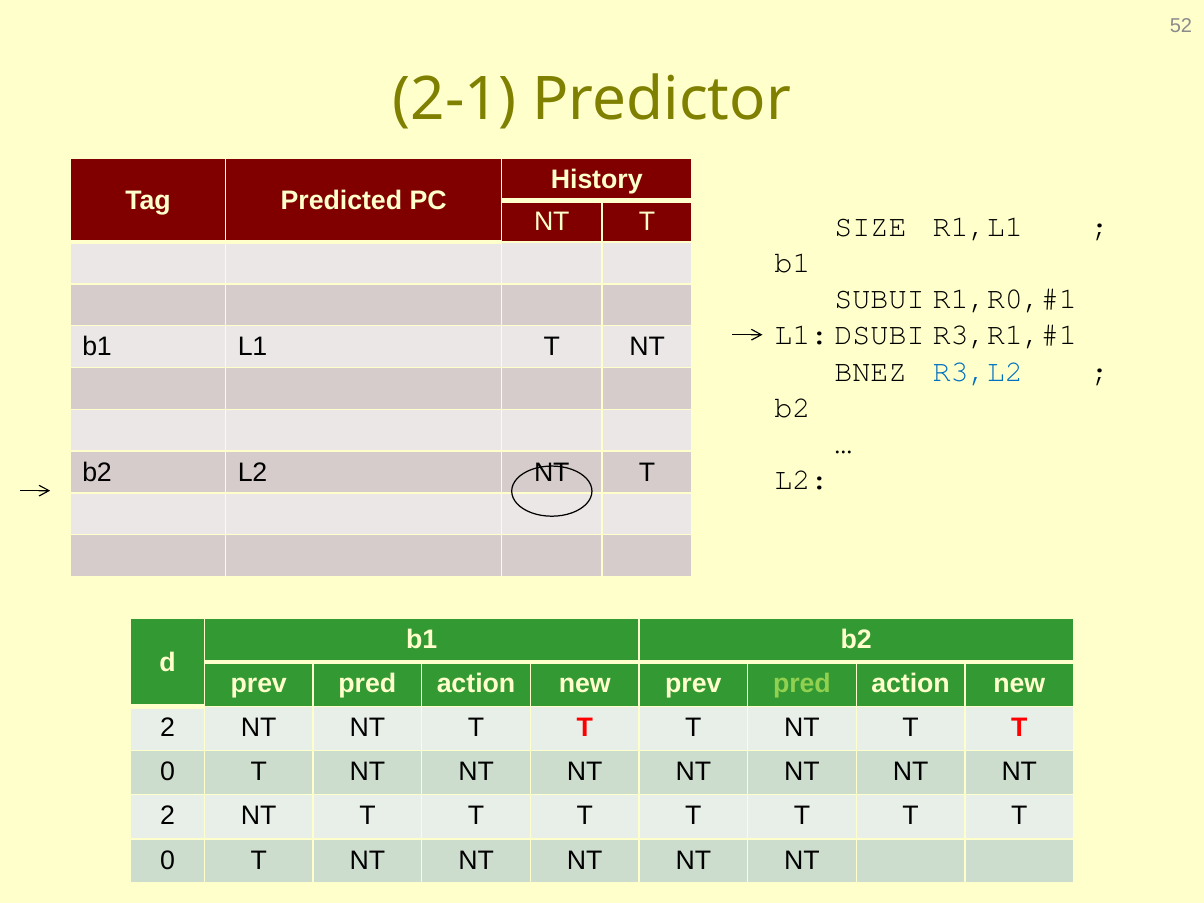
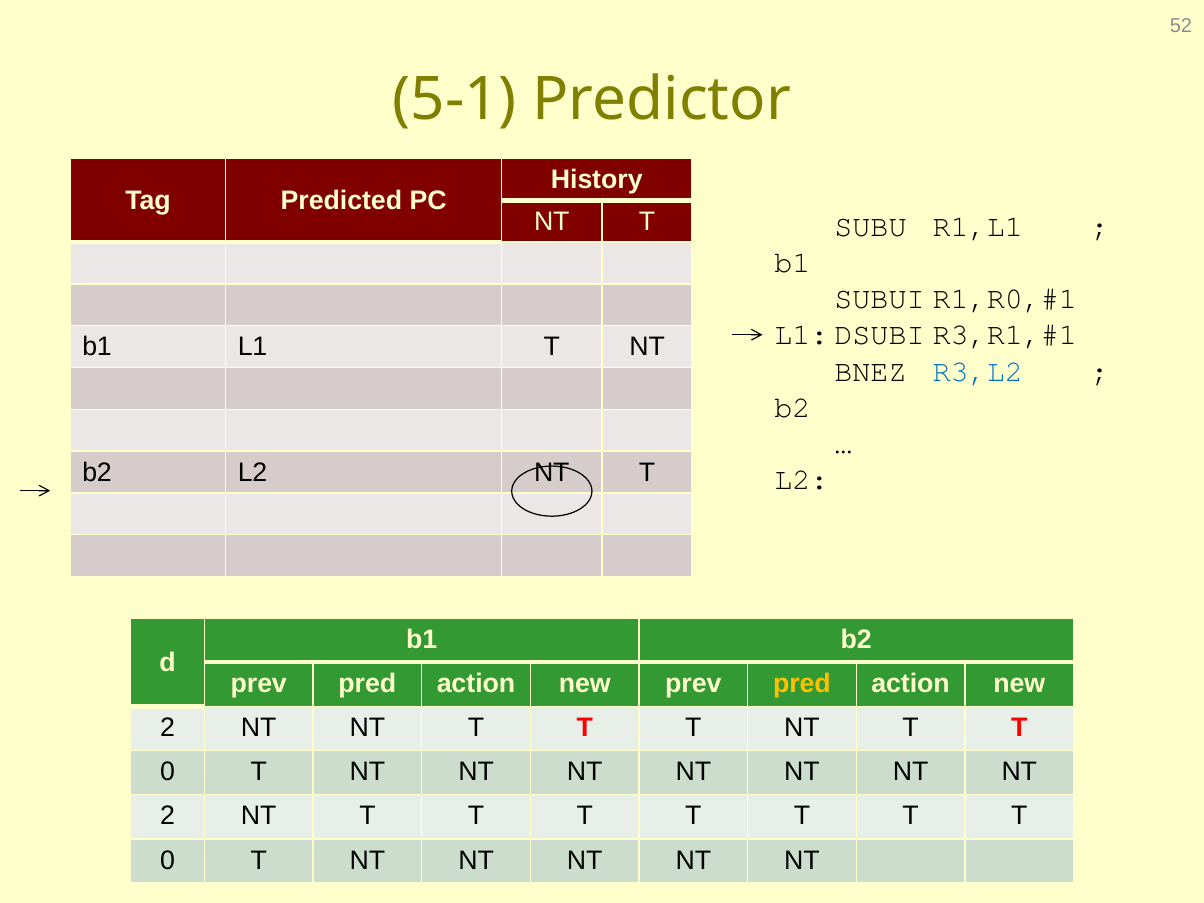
2-1: 2-1 -> 5-1
SIZE: SIZE -> SUBU
pred at (802, 684) colour: light green -> yellow
